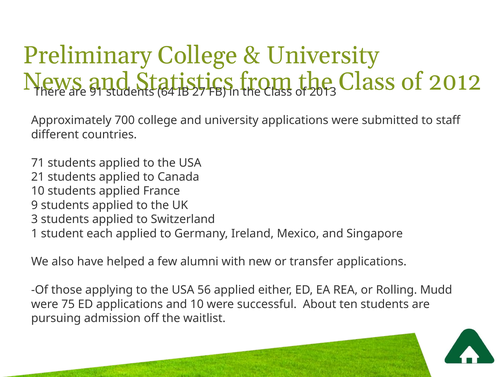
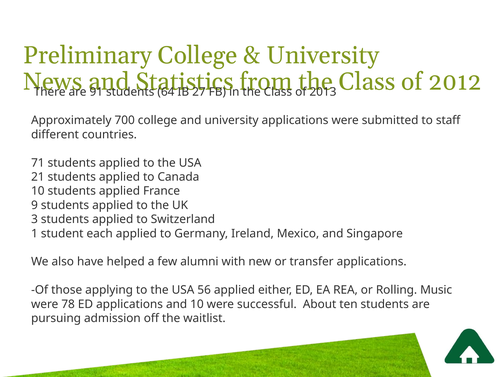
Mudd: Mudd -> Music
75: 75 -> 78
